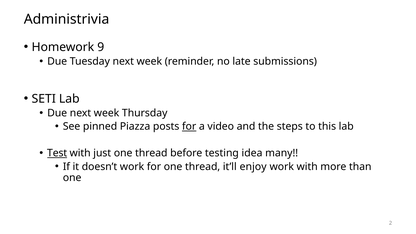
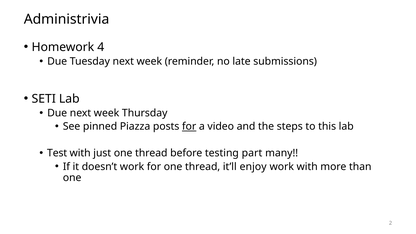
9: 9 -> 4
Test underline: present -> none
idea: idea -> part
